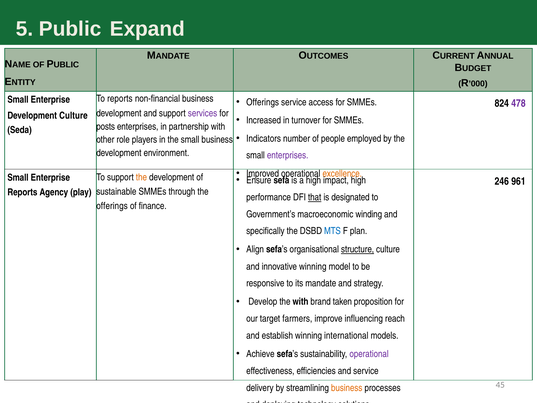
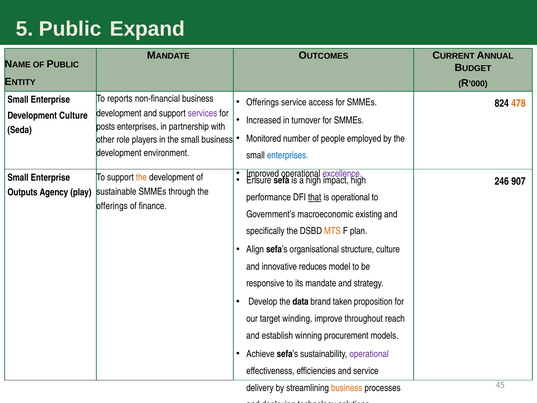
478 colour: purple -> orange
Indicators: Indicators -> Monitored
enterprises at (288, 155) colour: purple -> blue
excellence colour: orange -> purple
961: 961 -> 907
Reports at (22, 192): Reports -> Outputs
is designated: designated -> operational
winding: winding -> existing
MTS colour: blue -> orange
structure underline: present -> none
innovative winning: winning -> reduces
the with: with -> data
farmers: farmers -> winding
influencing: influencing -> throughout
international: international -> procurement
